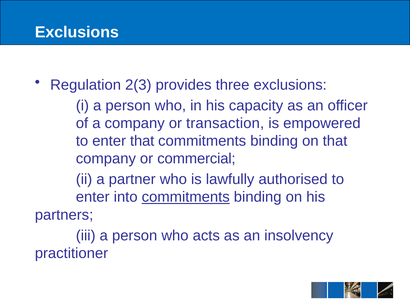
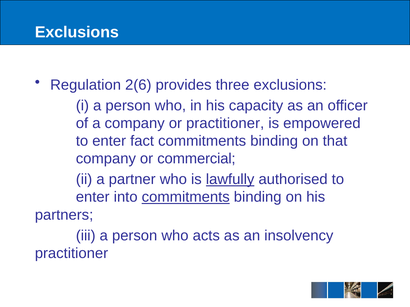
2(3: 2(3 -> 2(6
or transaction: transaction -> practitioner
enter that: that -> fact
lawfully underline: none -> present
